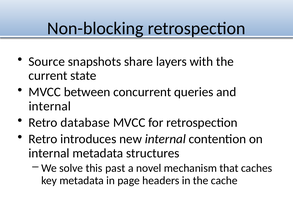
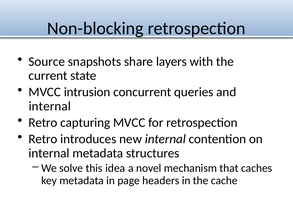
between: between -> intrusion
database: database -> capturing
past: past -> idea
